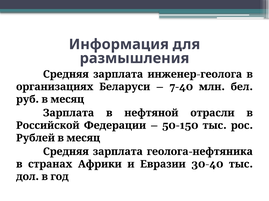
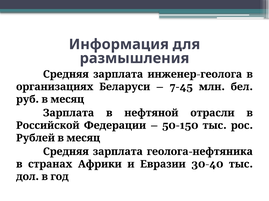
7-40: 7-40 -> 7-45
